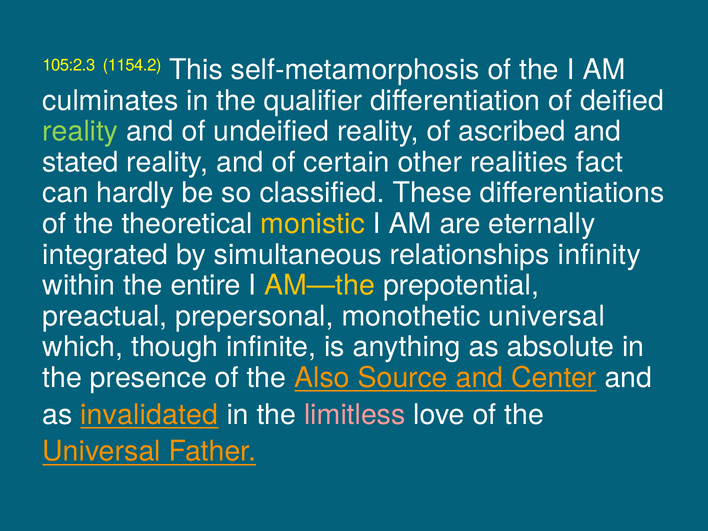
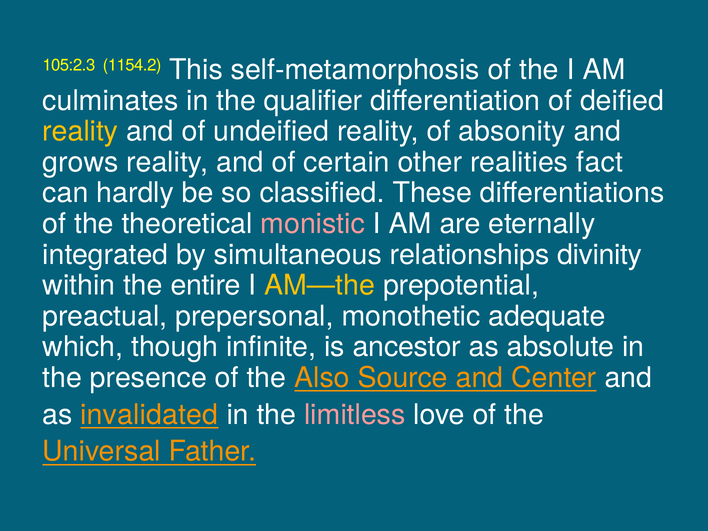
reality at (80, 131) colour: light green -> yellow
ascribed: ascribed -> absonity
stated: stated -> grows
monistic colour: yellow -> pink
infinity: infinity -> divinity
monothetic universal: universal -> adequate
anything: anything -> ancestor
